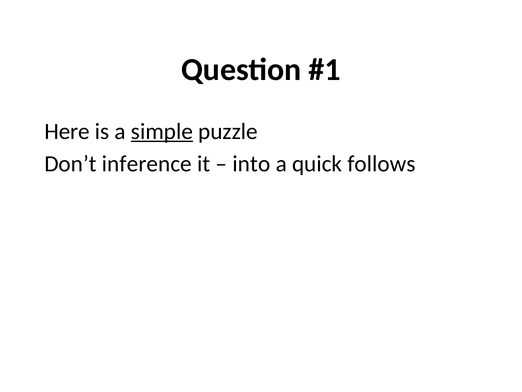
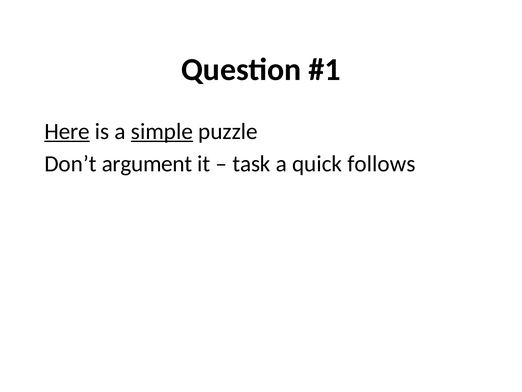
Here underline: none -> present
inference: inference -> argument
into: into -> task
